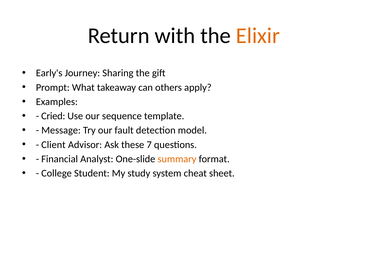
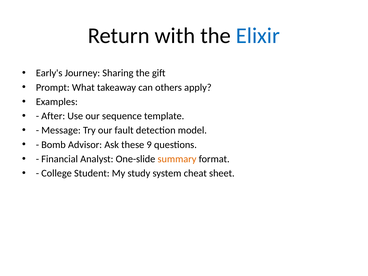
Elixir colour: orange -> blue
Cried: Cried -> After
Client: Client -> Bomb
7: 7 -> 9
